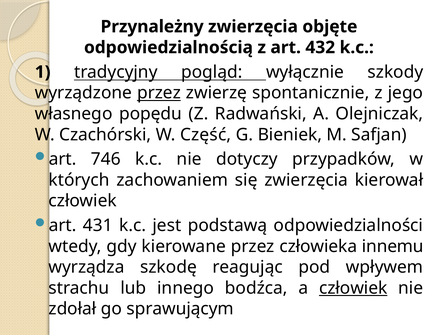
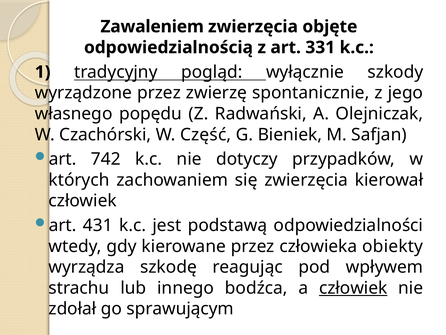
Przynależny: Przynależny -> Zawaleniem
432: 432 -> 331
przez at (159, 93) underline: present -> none
746: 746 -> 742
innemu: innemu -> obiekty
